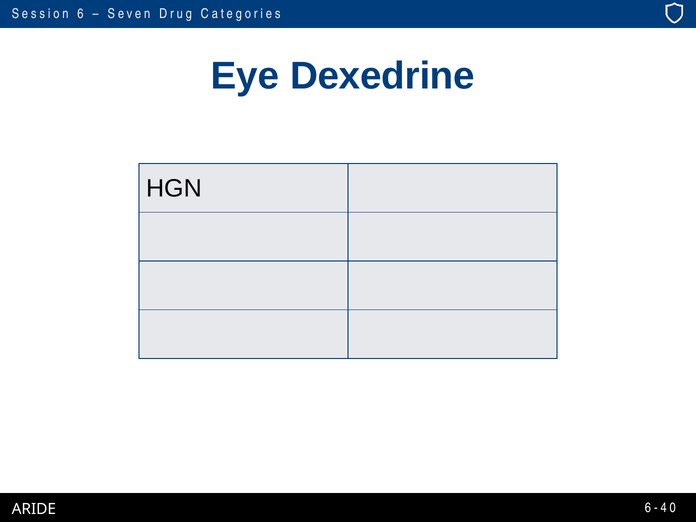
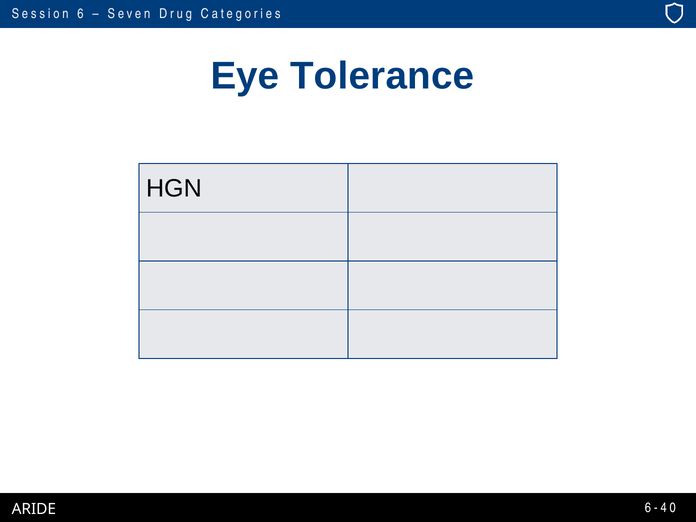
Dexedrine: Dexedrine -> Tolerance
